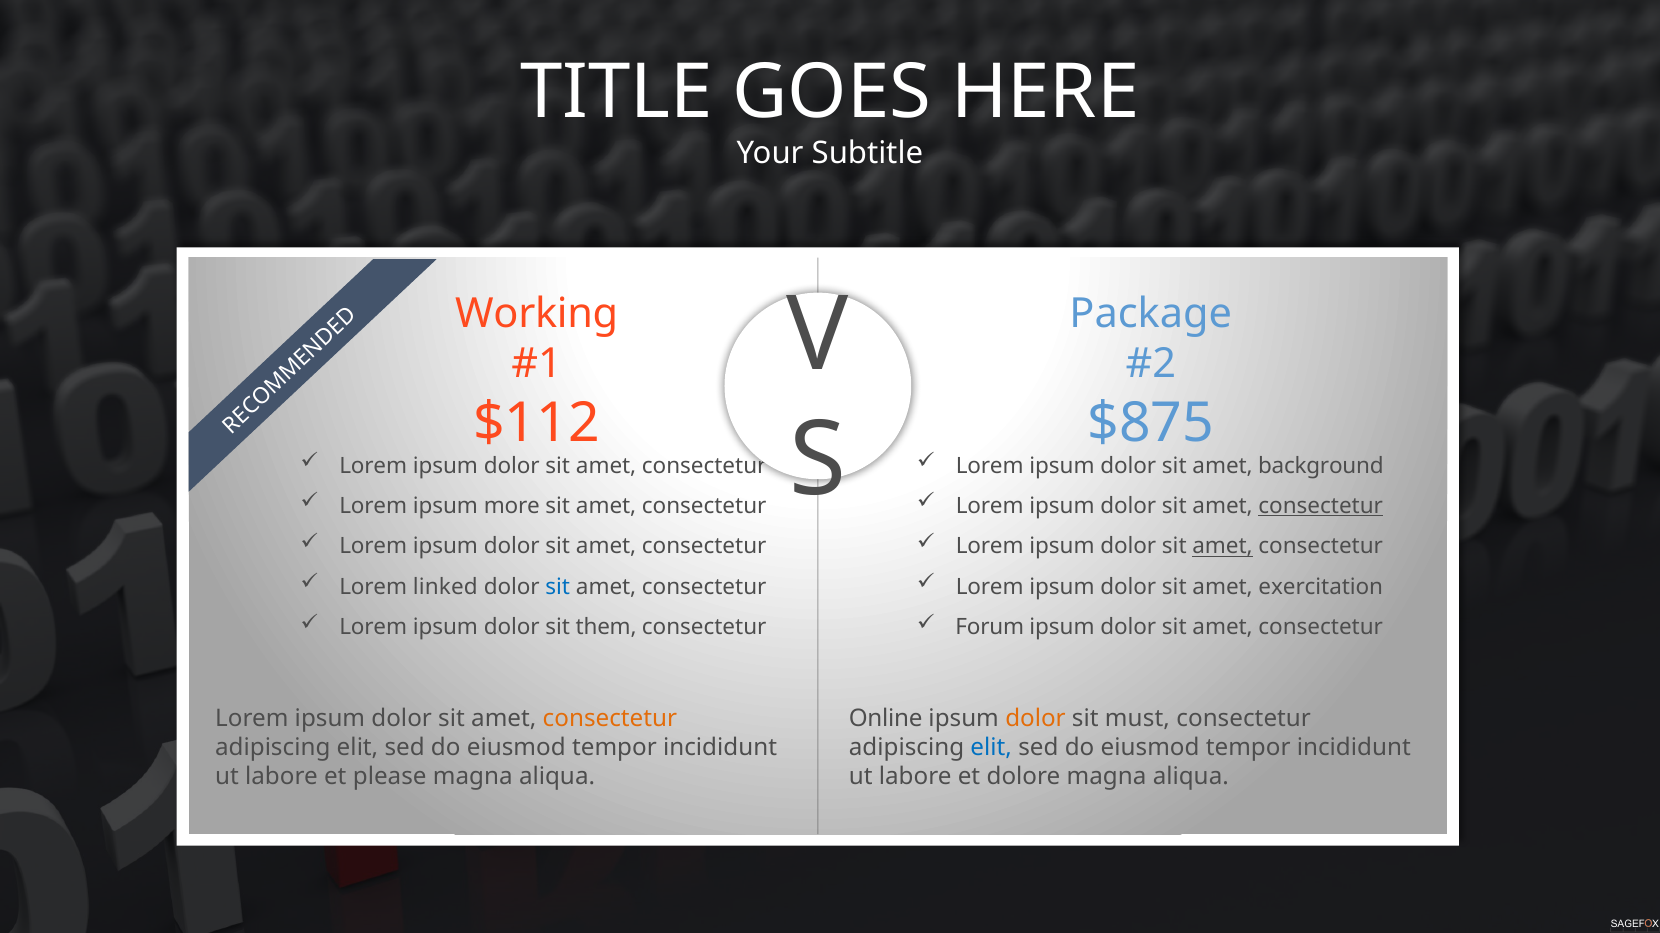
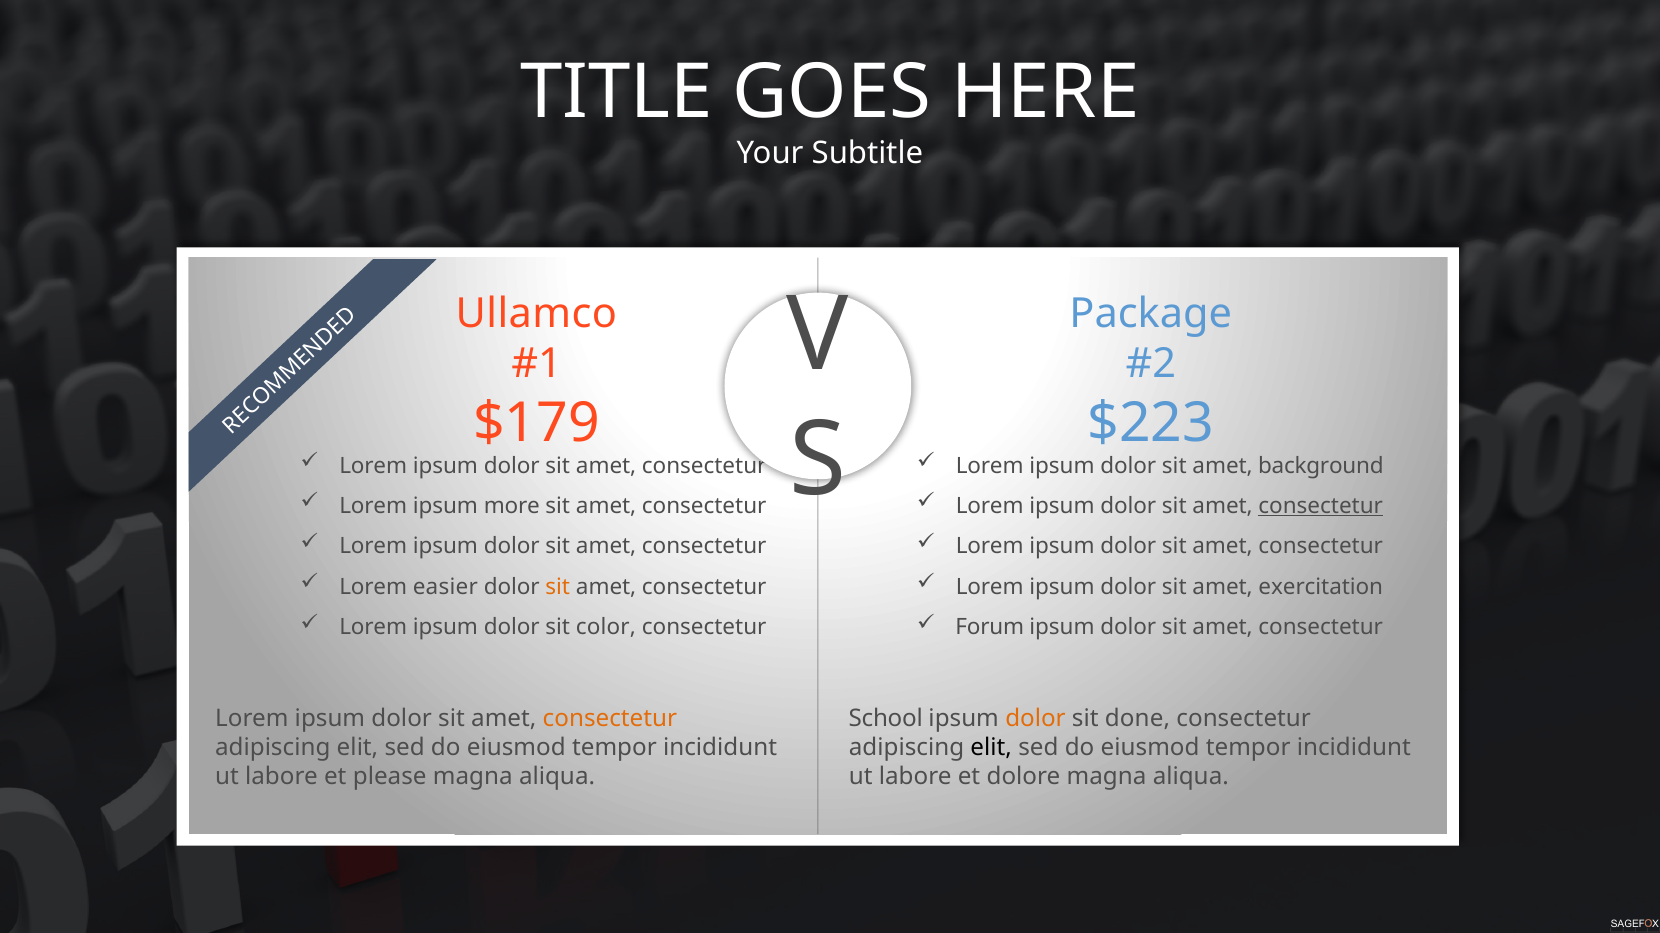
Working: Working -> Ullamco
$112: $112 -> $179
$875: $875 -> $223
amet at (1223, 547) underline: present -> none
linked: linked -> easier
sit at (558, 587) colour: blue -> orange
them: them -> color
Online: Online -> School
must: must -> done
elit at (991, 748) colour: blue -> black
